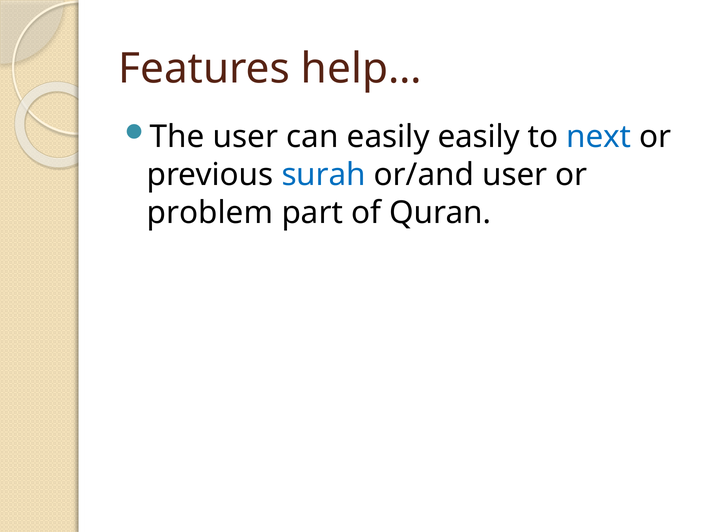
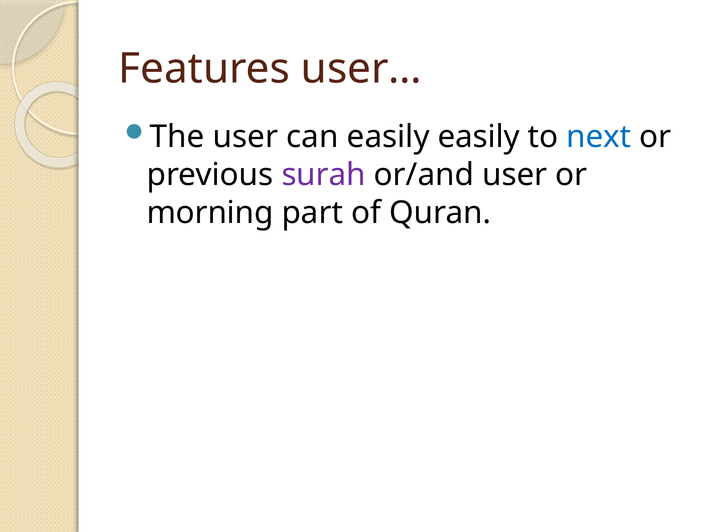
help…: help… -> user…
surah colour: blue -> purple
problem: problem -> morning
